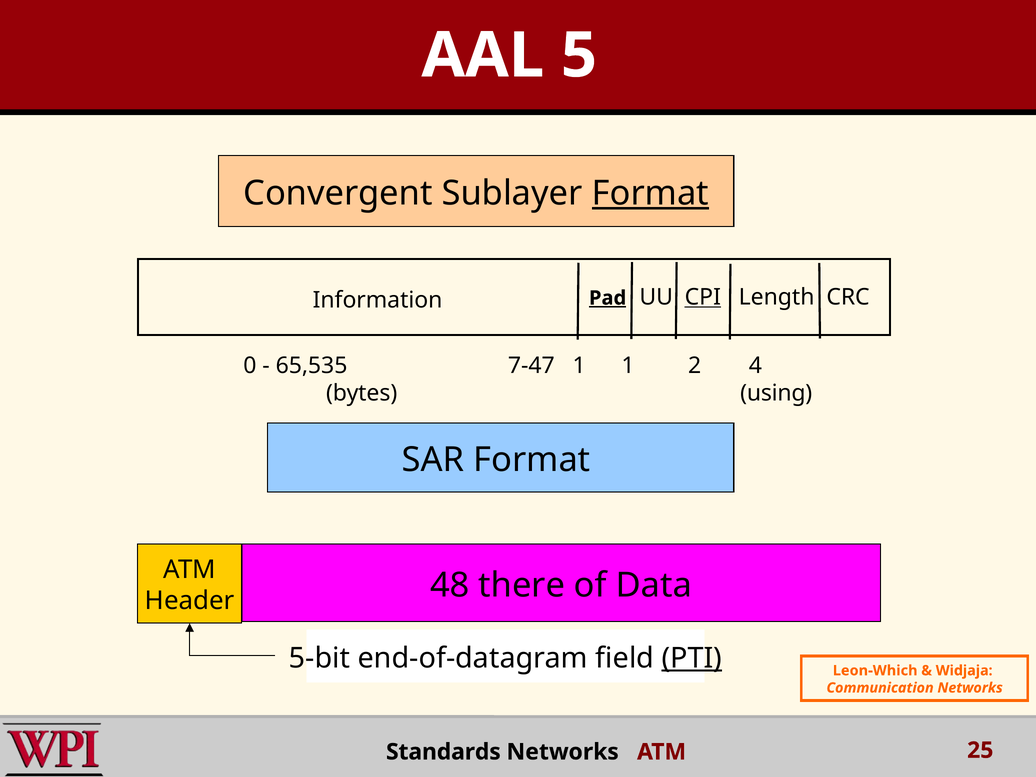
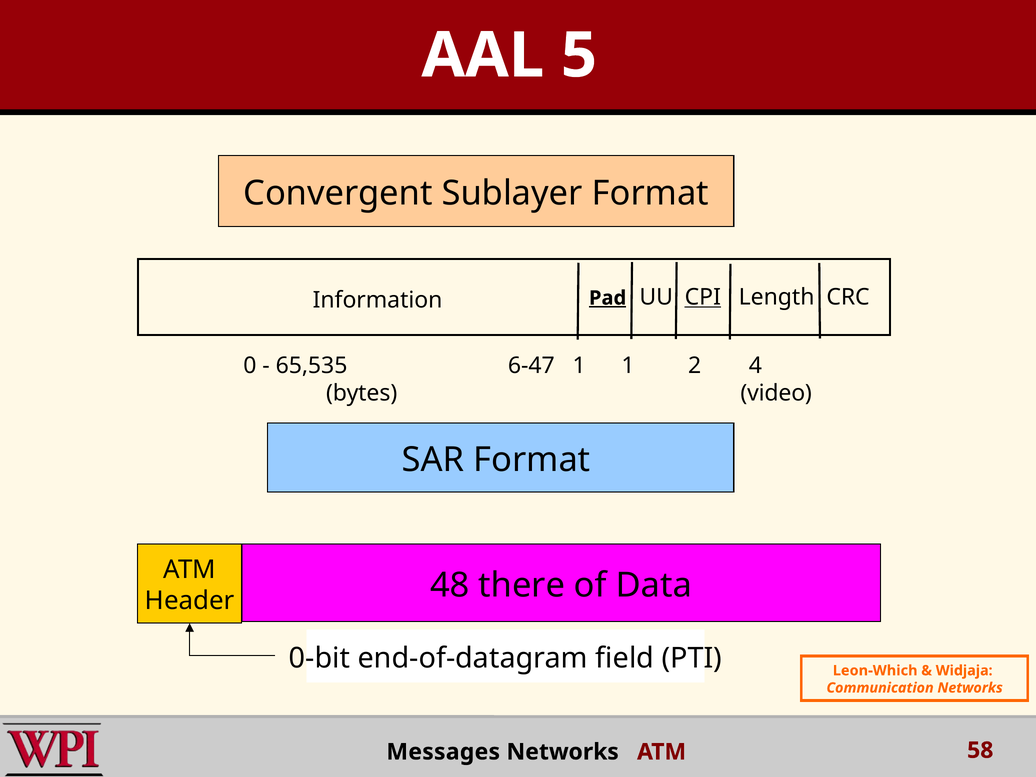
Format at (650, 193) underline: present -> none
7-47: 7-47 -> 6-47
using: using -> video
5-bit: 5-bit -> 0-bit
PTI underline: present -> none
Standards: Standards -> Messages
25: 25 -> 58
